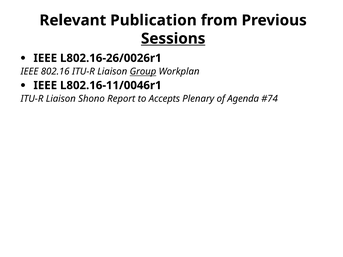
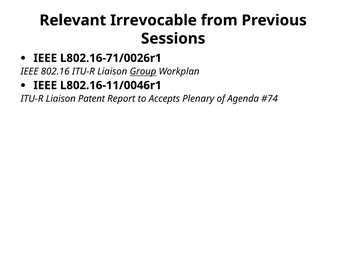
Publication: Publication -> Irrevocable
Sessions underline: present -> none
L802.16-26/0026r1: L802.16-26/0026r1 -> L802.16-71/0026r1
Shono: Shono -> Patent
